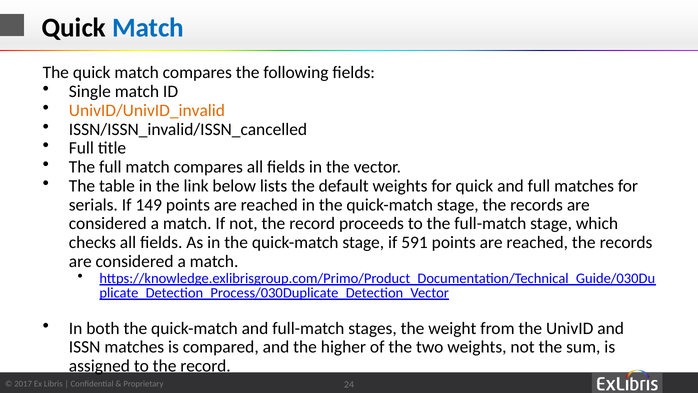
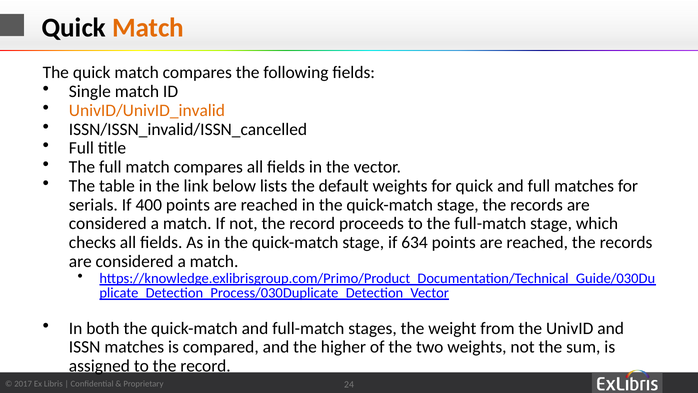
Match at (148, 28) colour: blue -> orange
149: 149 -> 400
591: 591 -> 634
